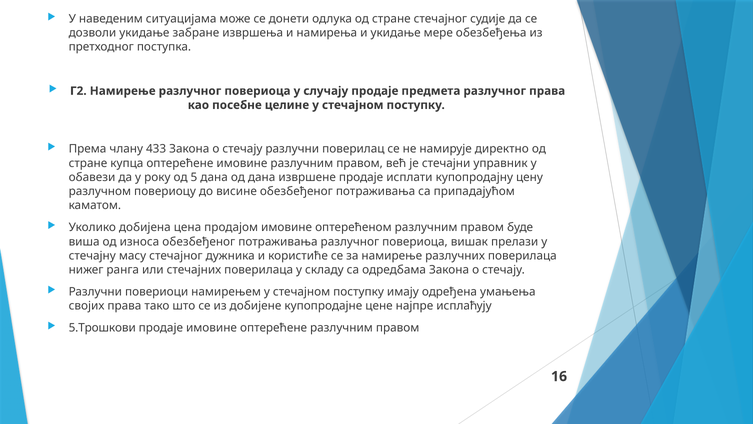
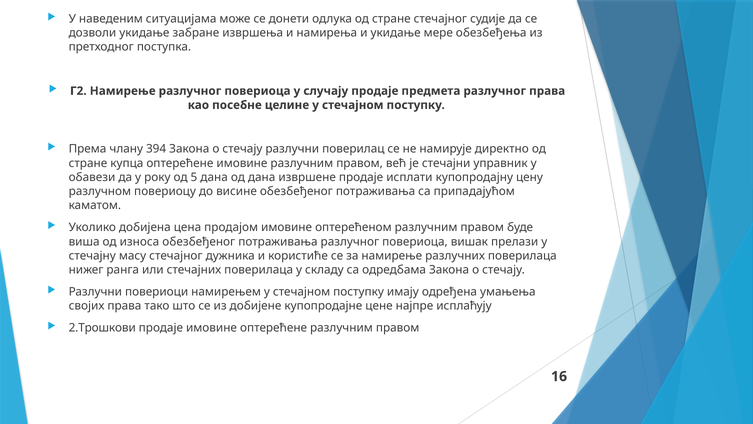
433: 433 -> 394
5.Трошкови: 5.Трошкови -> 2.Трошкови
